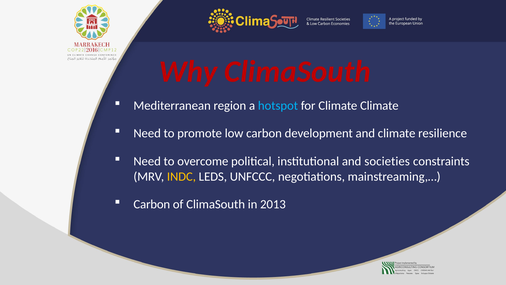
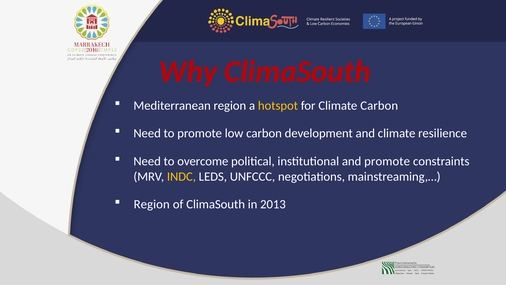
hotspot colour: light blue -> yellow
Climate Climate: Climate -> Carbon
and societies: societies -> promote
Carbon at (152, 204): Carbon -> Region
